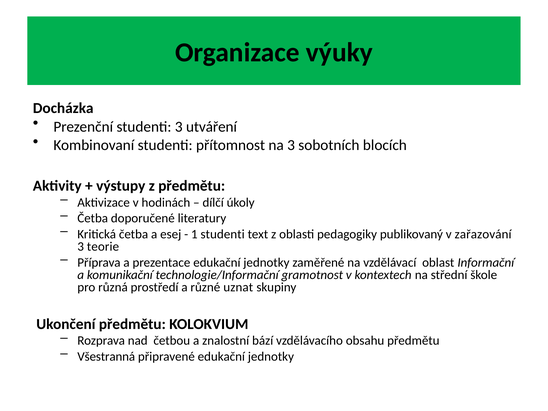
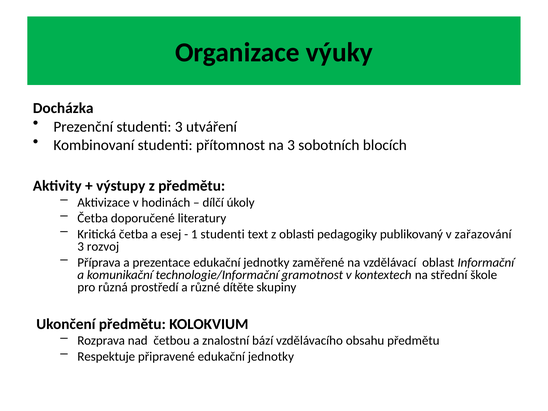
teorie: teorie -> rozvoj
uznat: uznat -> dítěte
Všestranná: Všestranná -> Respektuje
